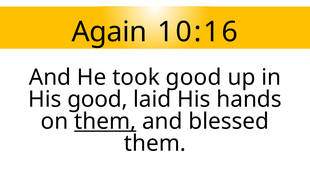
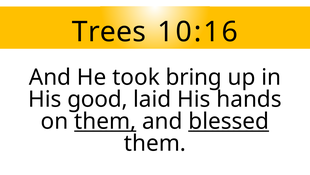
Again: Again -> Trees
took good: good -> bring
blessed underline: none -> present
